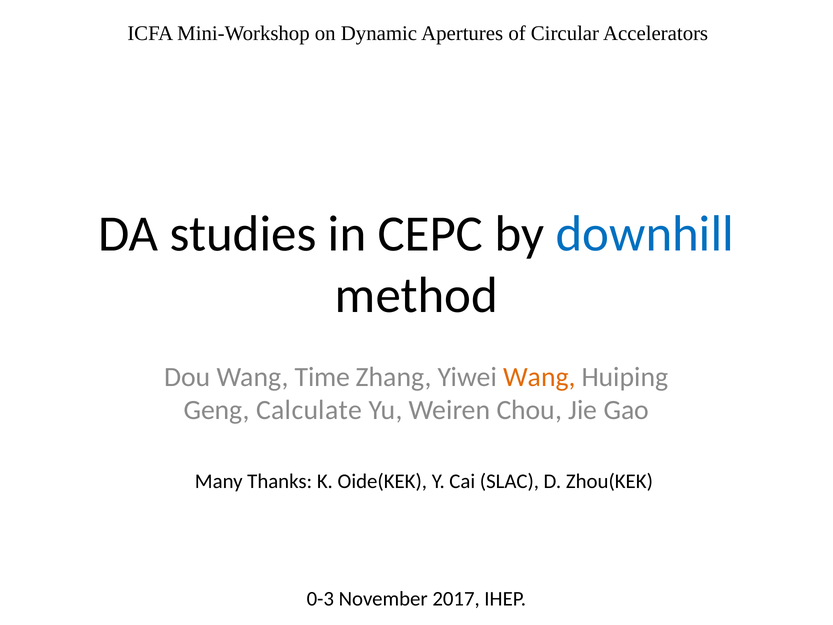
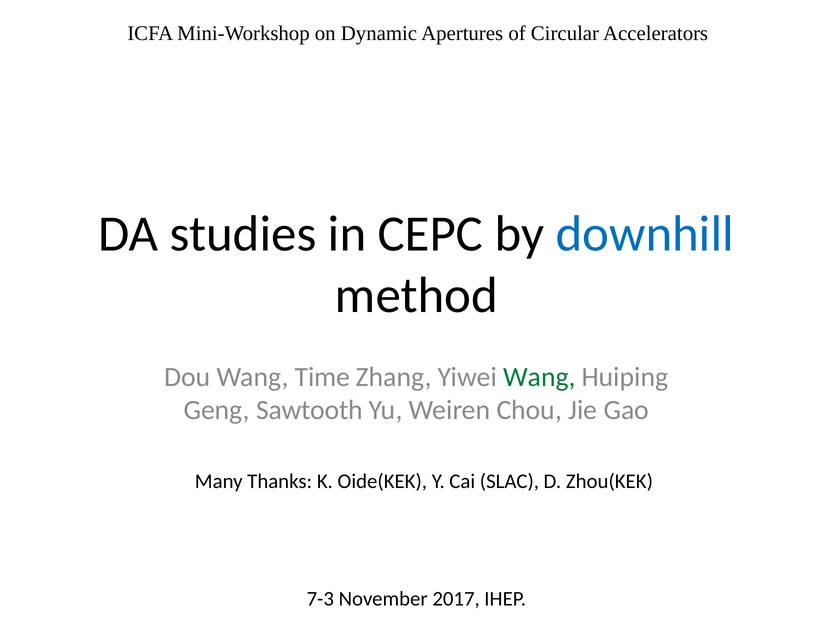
Wang at (539, 377) colour: orange -> green
Calculate: Calculate -> Sawtooth
0-3: 0-3 -> 7-3
